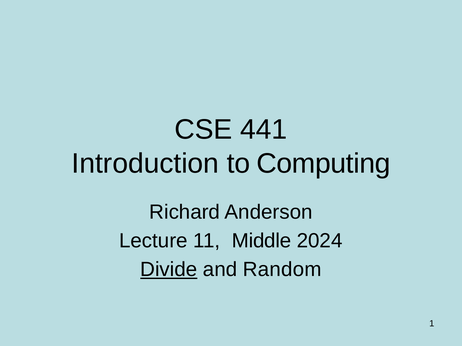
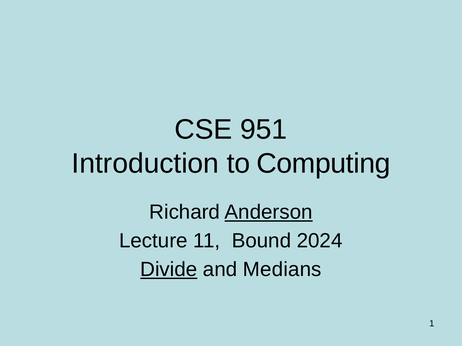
441: 441 -> 951
Anderson underline: none -> present
Middle: Middle -> Bound
Random: Random -> Medians
